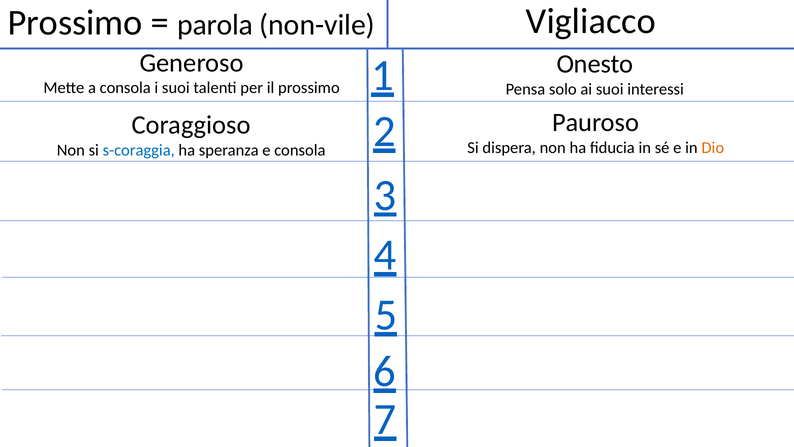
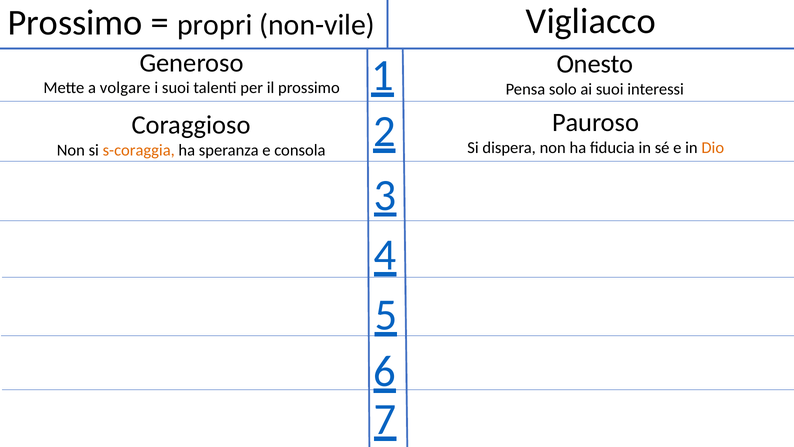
parola: parola -> propri
a consola: consola -> volgare
s-coraggia colour: blue -> orange
